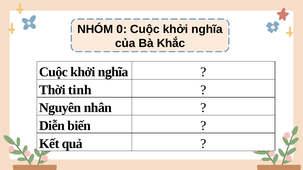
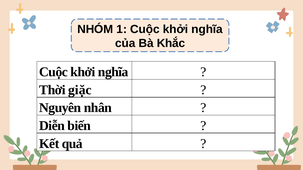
0: 0 -> 1
tinh: tinh -> giặc
